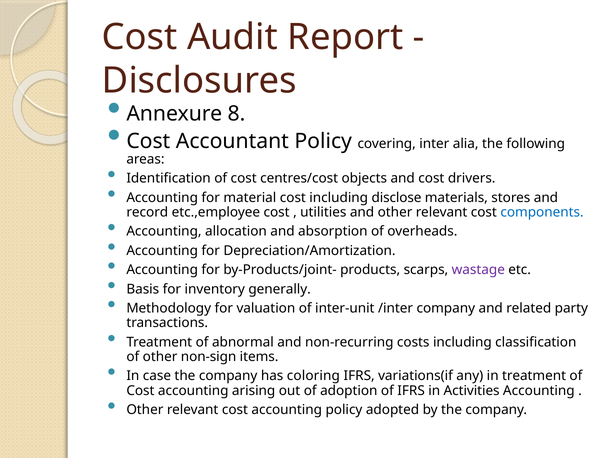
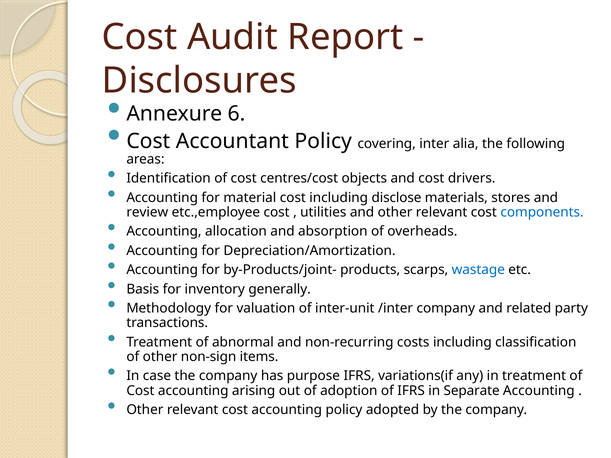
8: 8 -> 6
record: record -> review
wastage colour: purple -> blue
coloring: coloring -> purpose
Activities: Activities -> Separate
